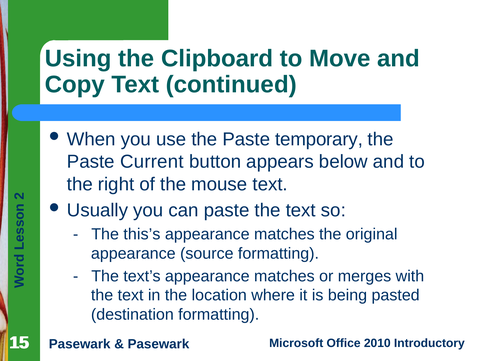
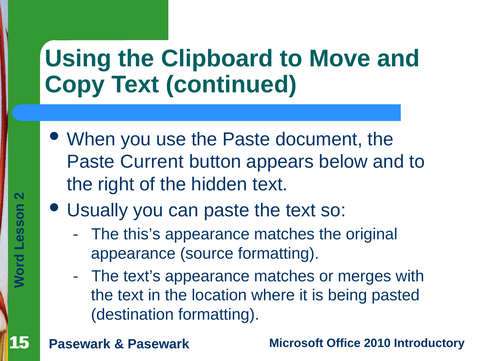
temporary: temporary -> document
mouse: mouse -> hidden
